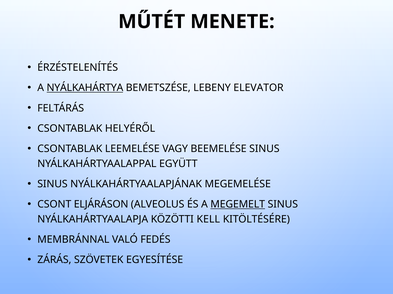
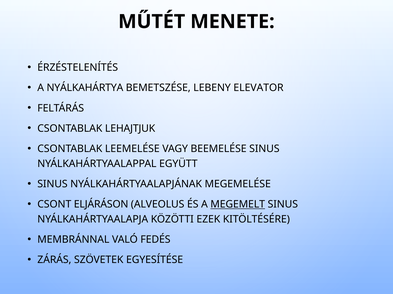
NYÁLKAHÁRTYA underline: present -> none
HELYÉRŐL: HELYÉRŐL -> LEHAJTJUK
KELL: KELL -> EZEK
